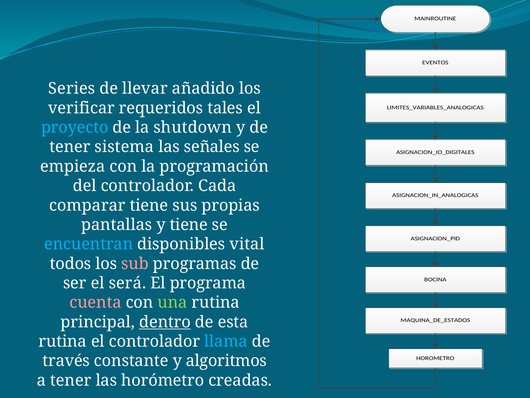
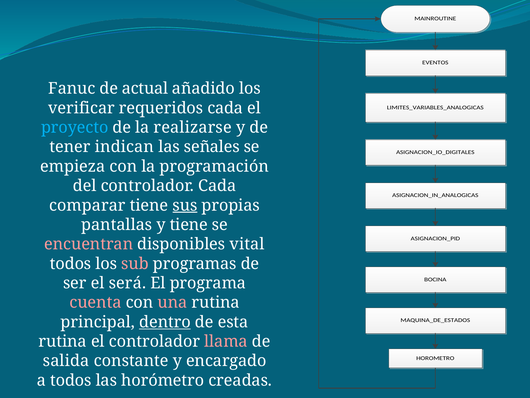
Series: Series -> Fanuc
llevar: llevar -> actual
requeridos tales: tales -> cada
shutdown: shutdown -> realizarse
sistema: sistema -> indican
sus underline: none -> present
encuentran colour: light blue -> pink
una colour: light green -> pink
llama colour: light blue -> pink
través: través -> salida
algoritmos: algoritmos -> encargado
a tener: tener -> todos
